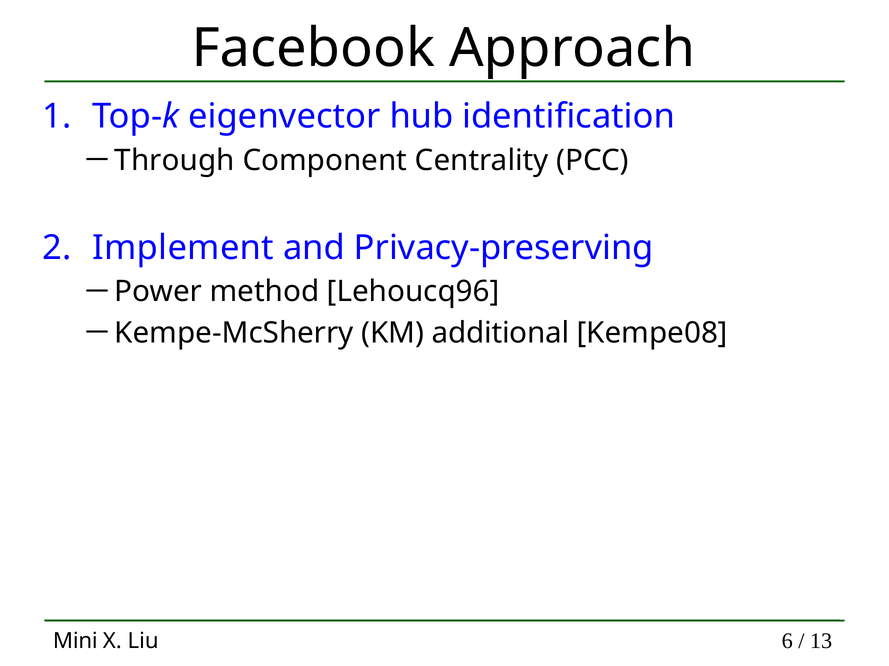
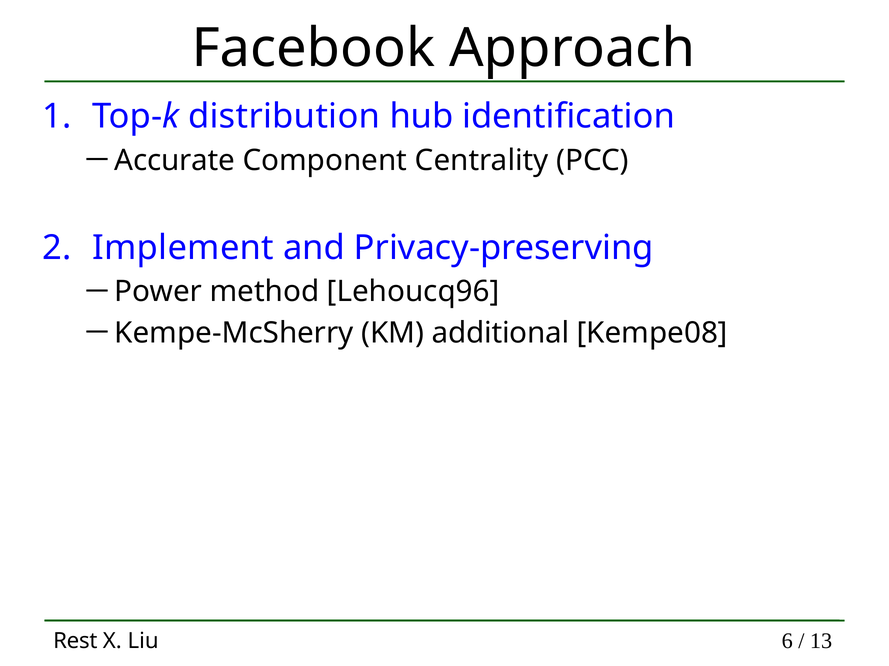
eigenvector: eigenvector -> distribution
Through: Through -> Accurate
Mini: Mini -> Rest
